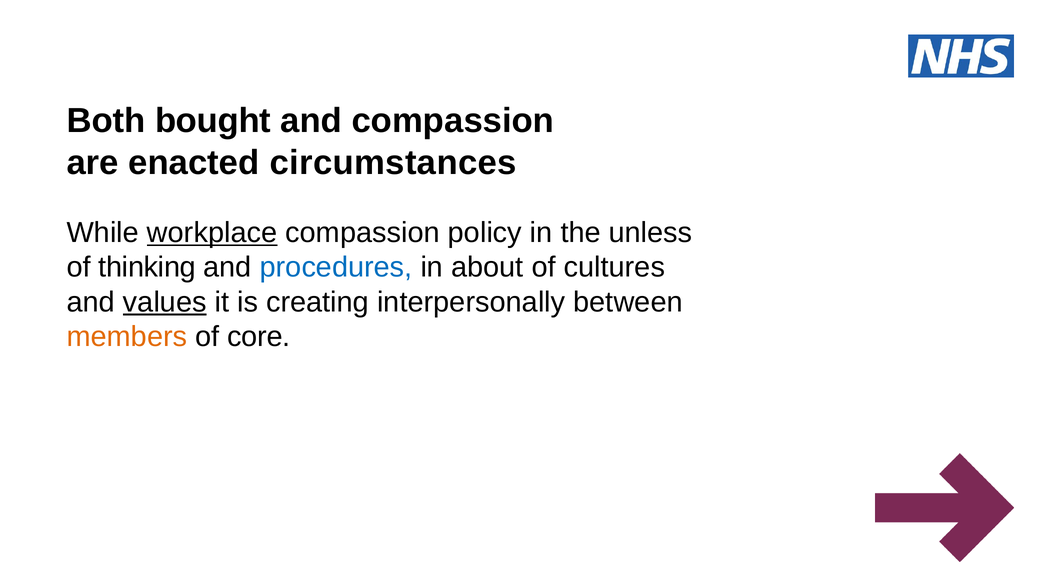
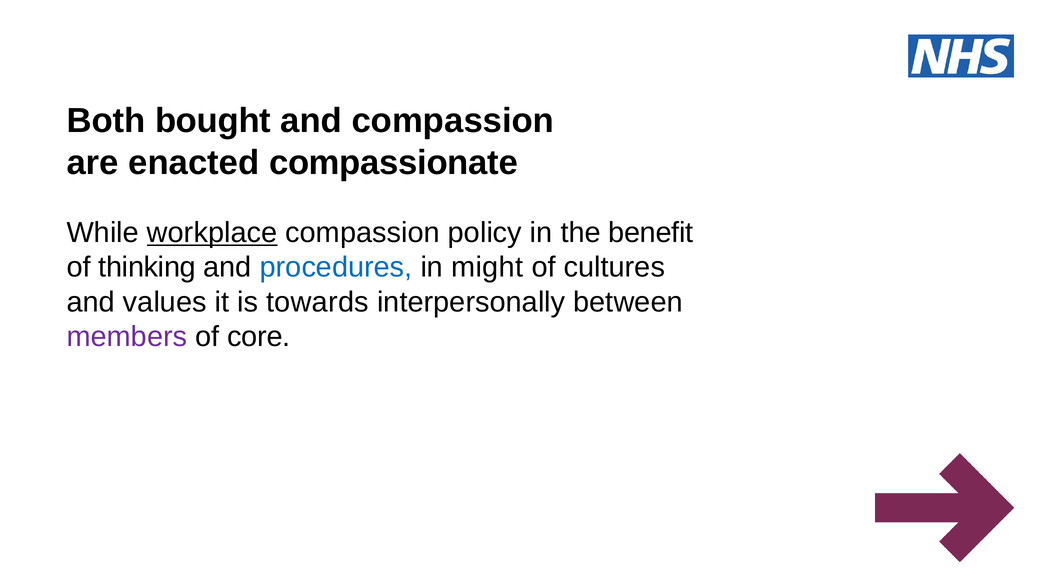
circumstances: circumstances -> compassionate
unless: unless -> benefit
about: about -> might
values underline: present -> none
creating: creating -> towards
members colour: orange -> purple
